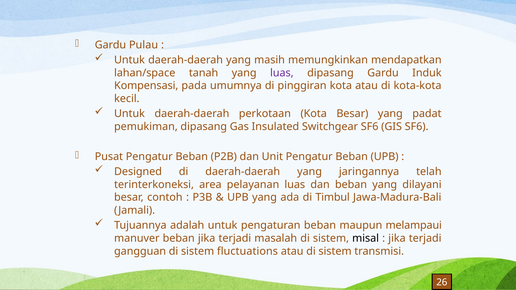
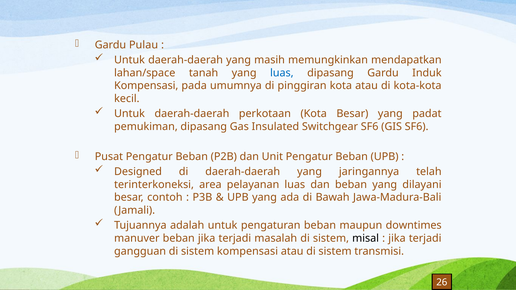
luas at (282, 73) colour: purple -> blue
Timbul: Timbul -> Bawah
melampaui: melampaui -> downtimes
sistem fluctuations: fluctuations -> kompensasi
